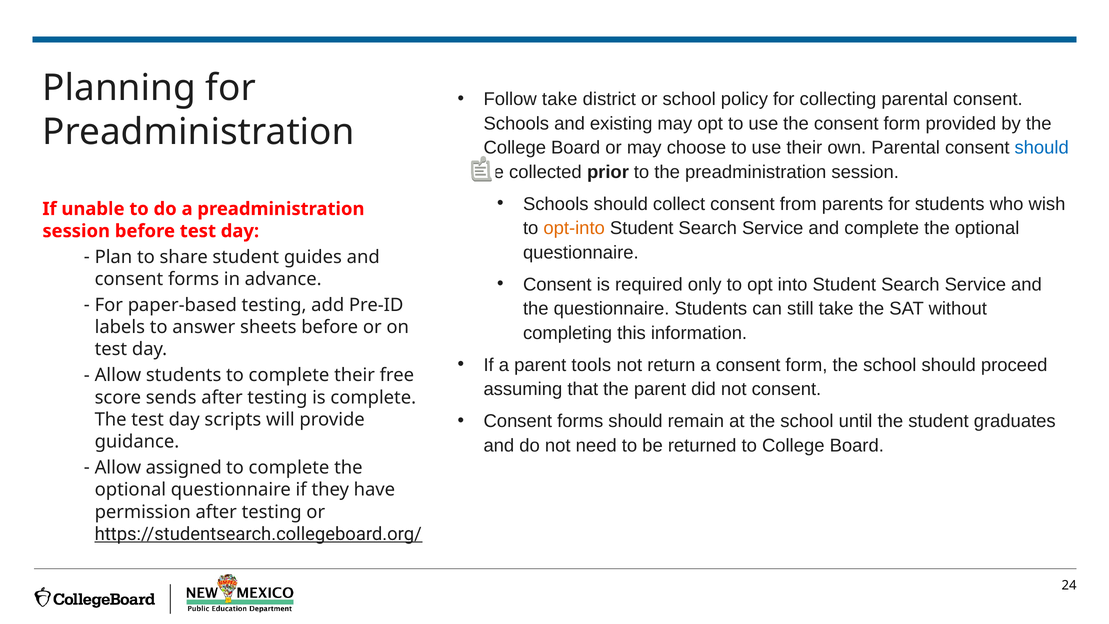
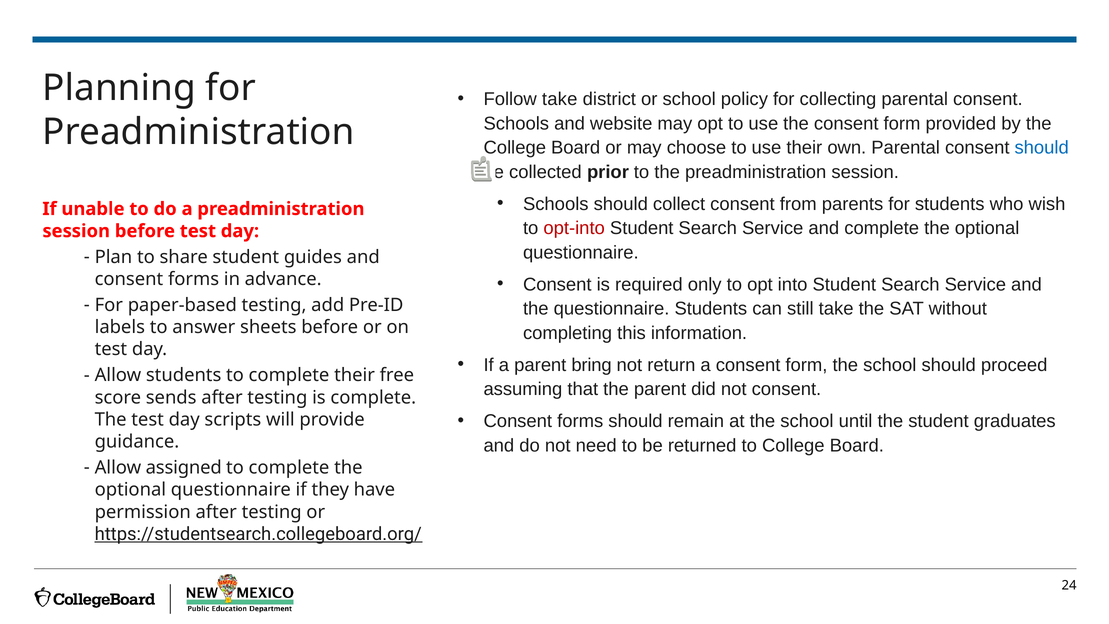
existing: existing -> website
opt-into colour: orange -> red
tools: tools -> bring
